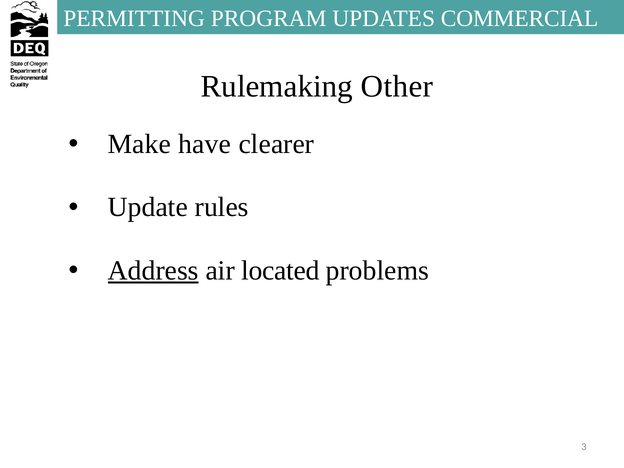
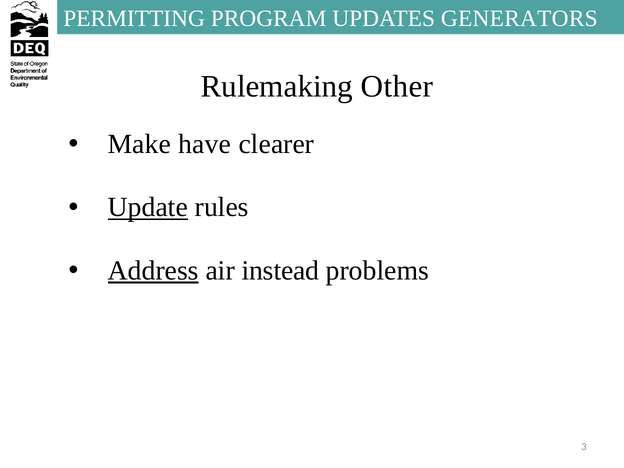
COMMERCIAL: COMMERCIAL -> GENERATORS
Update underline: none -> present
located: located -> instead
